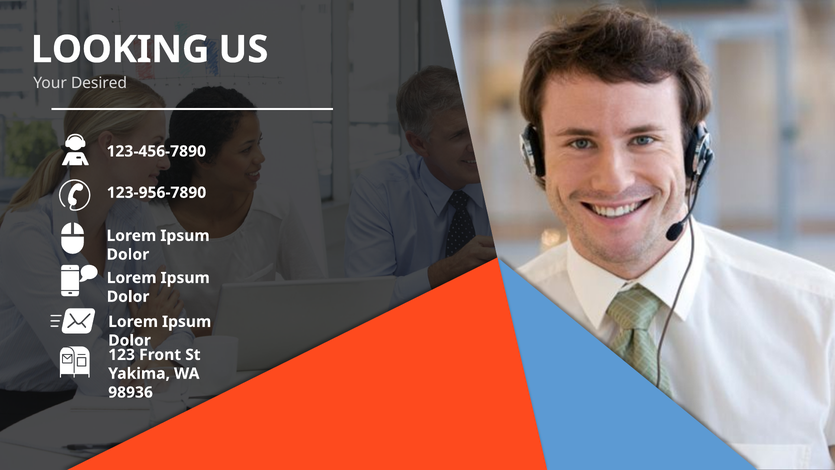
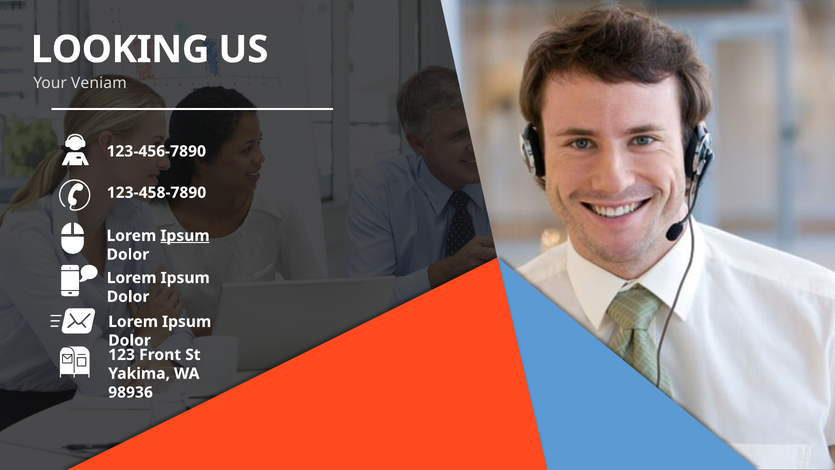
Desired: Desired -> Veniam
123-956-7890: 123-956-7890 -> 123-458-7890
Ipsum at (185, 236) underline: none -> present
